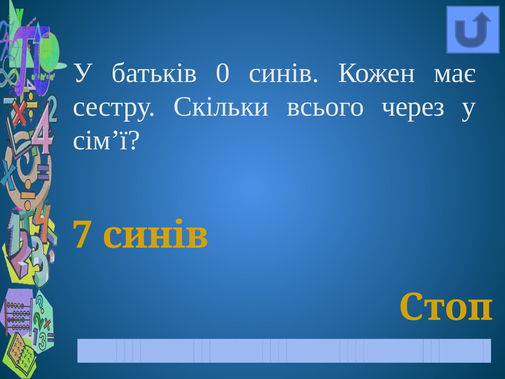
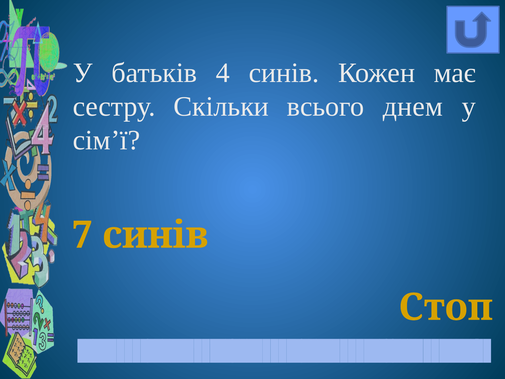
0: 0 -> 4
через: через -> днем
